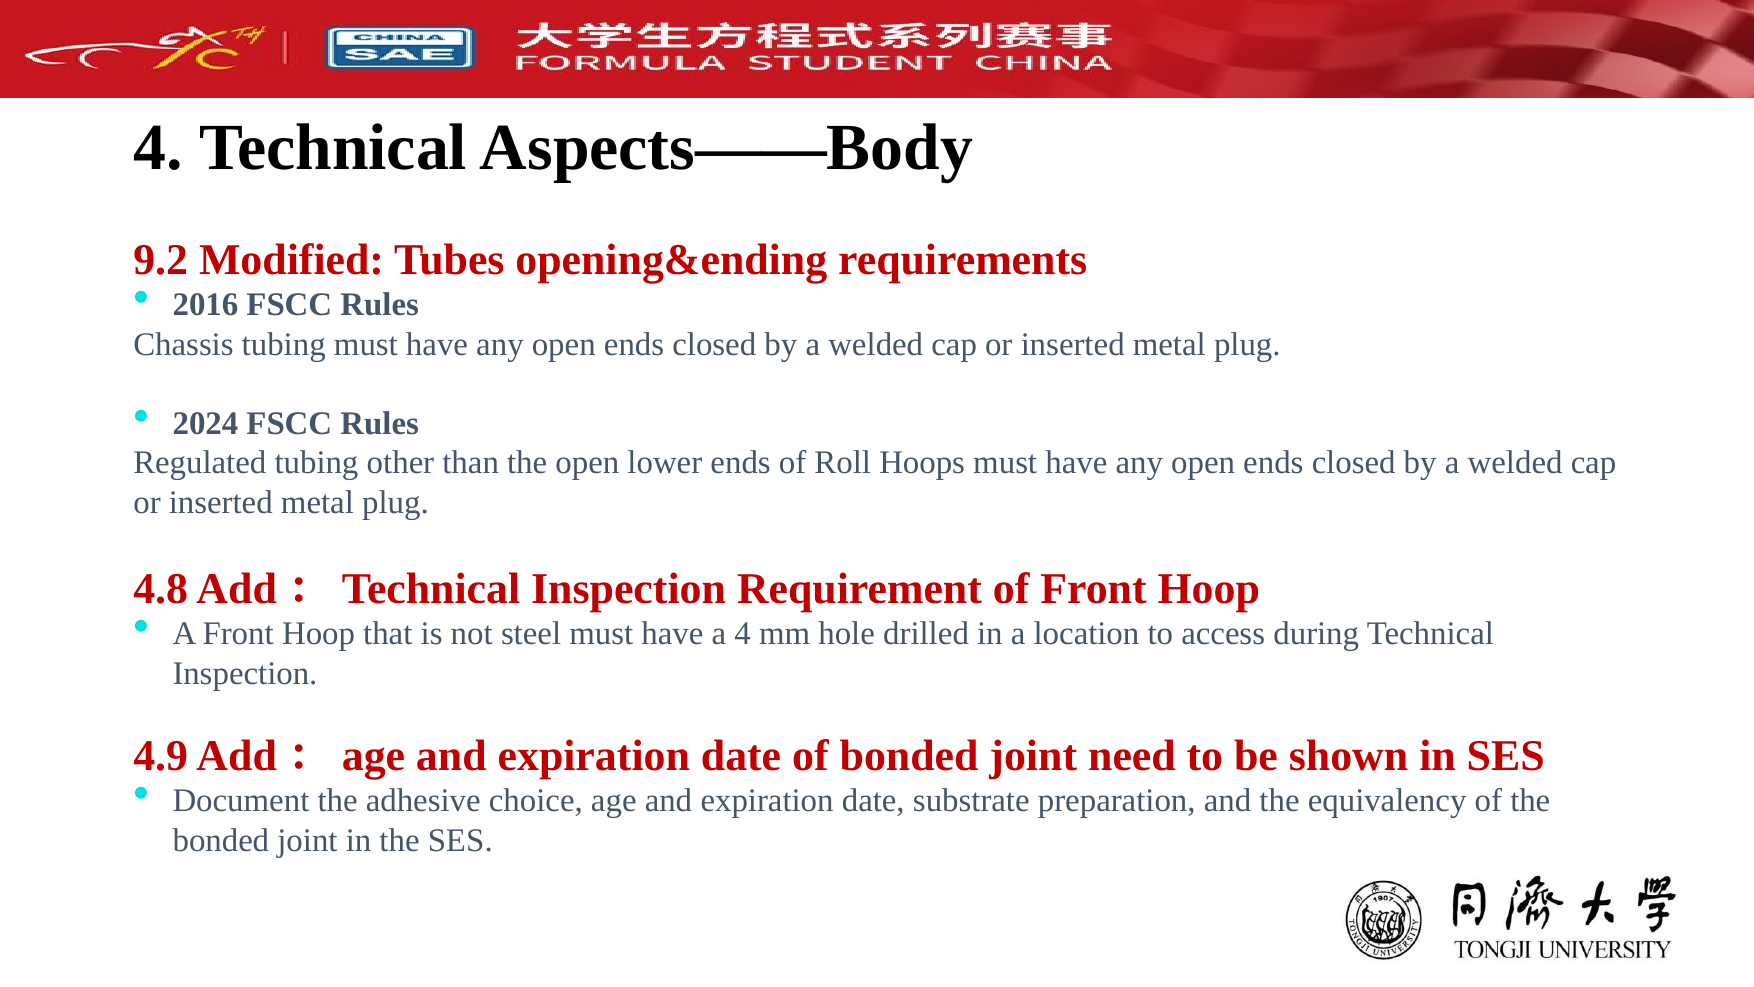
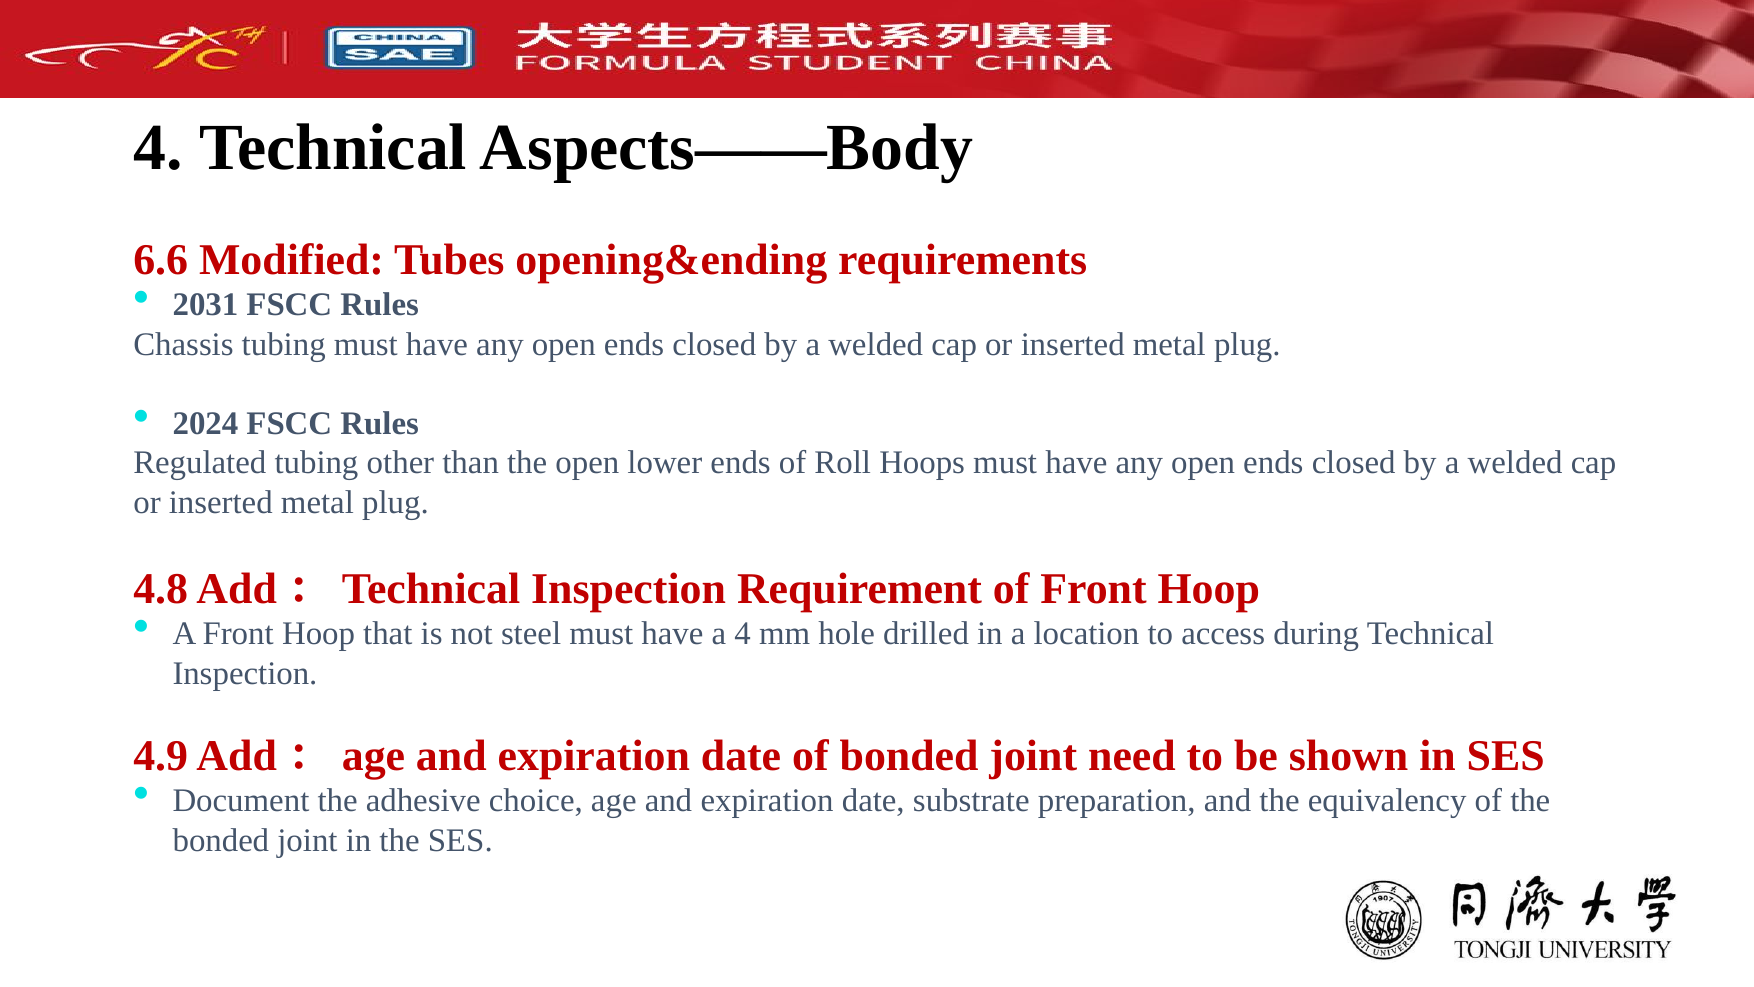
9.2: 9.2 -> 6.6
2016: 2016 -> 2031
